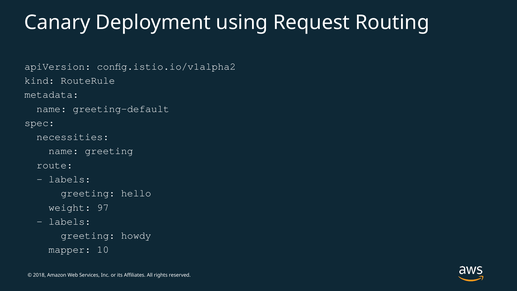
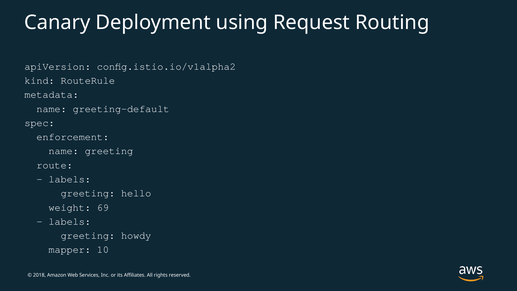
necessities: necessities -> enforcement
97: 97 -> 69
